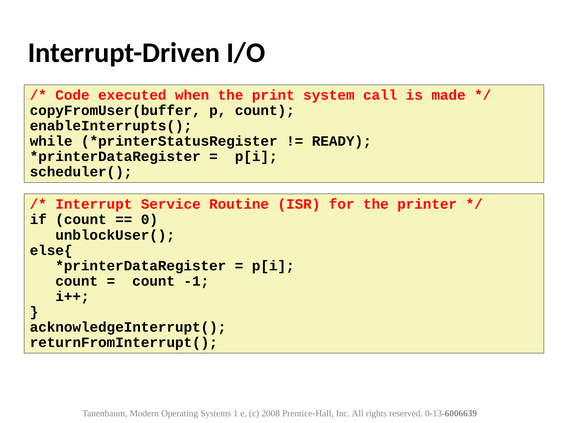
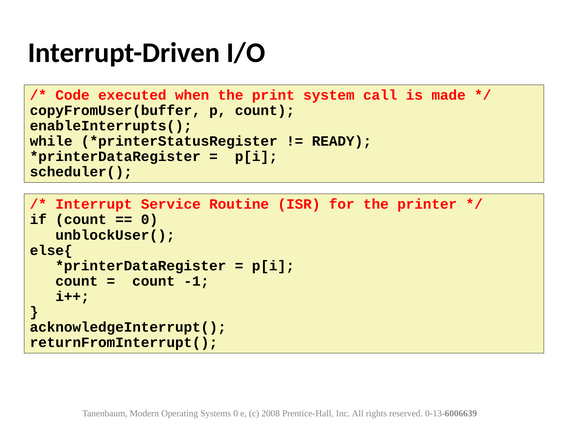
Systems 1: 1 -> 0
